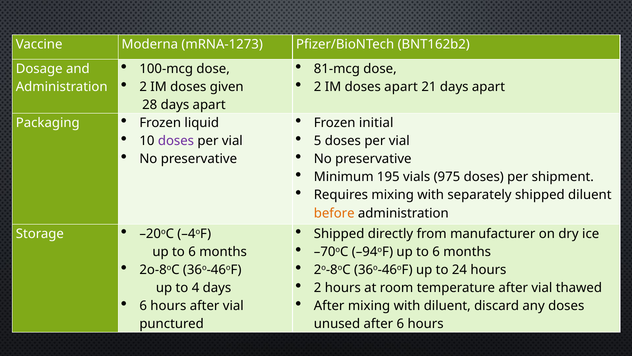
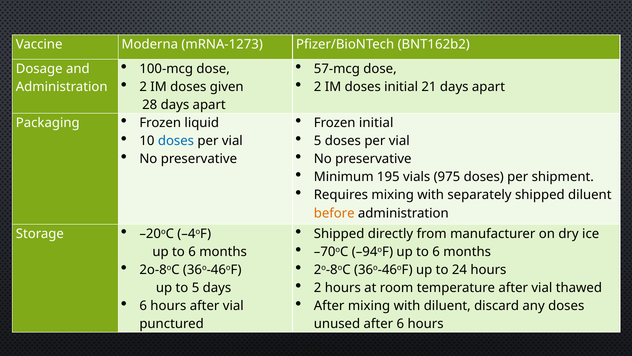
81-mcg: 81-mcg -> 57-mcg
doses apart: apart -> initial
doses at (176, 141) colour: purple -> blue
to 4: 4 -> 5
